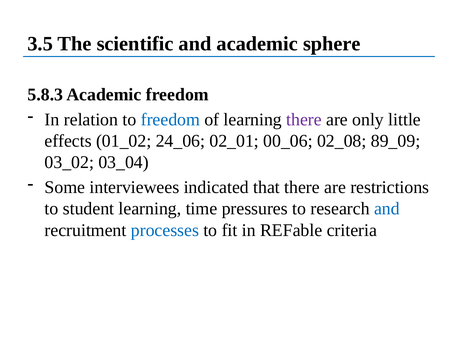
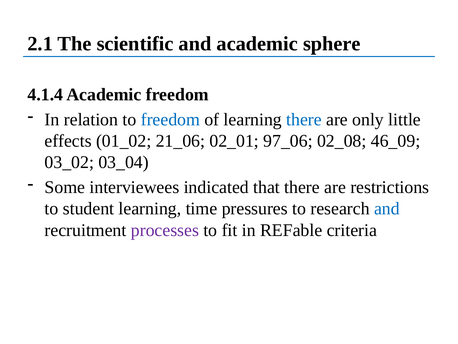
3.5: 3.5 -> 2.1
5.8.3: 5.8.3 -> 4.1.4
there at (304, 119) colour: purple -> blue
24_06: 24_06 -> 21_06
00_06: 00_06 -> 97_06
89_09: 89_09 -> 46_09
processes colour: blue -> purple
